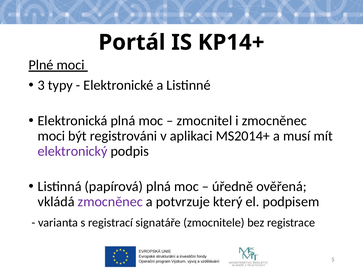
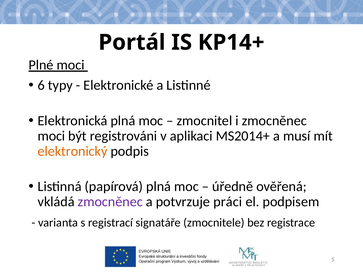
3: 3 -> 6
elektronický colour: purple -> orange
který: který -> práci
